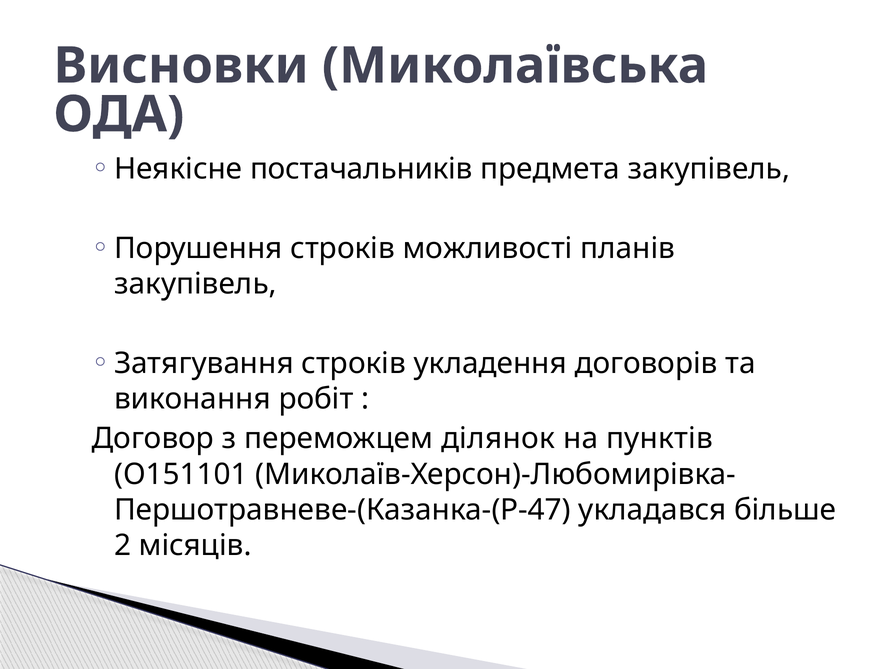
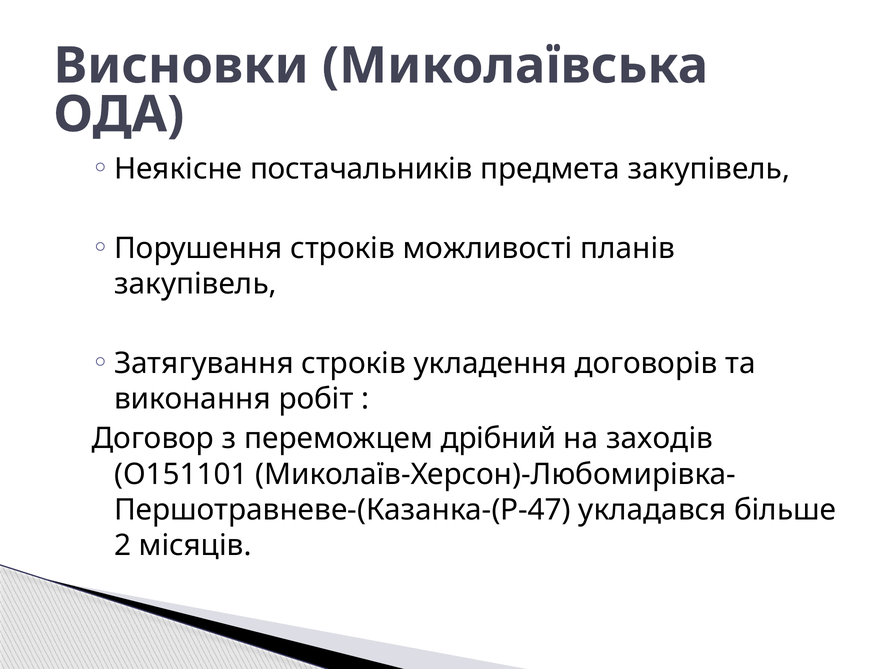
ділянок: ділянок -> дрібний
пунктів: пунктів -> заходів
